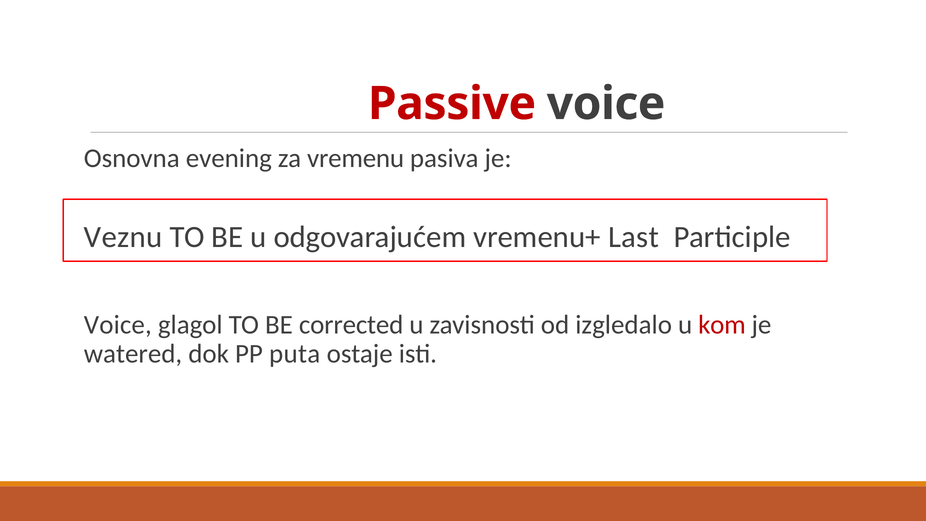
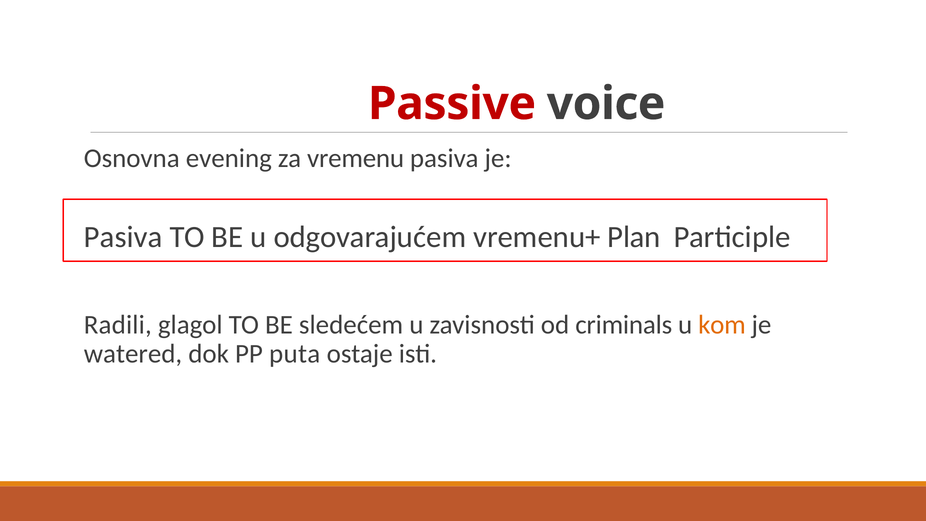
Veznu at (123, 237): Veznu -> Pasiva
Last: Last -> Plan
Voice at (118, 325): Voice -> Radili
corrected: corrected -> sledećem
izgledalo: izgledalo -> criminals
kom colour: red -> orange
